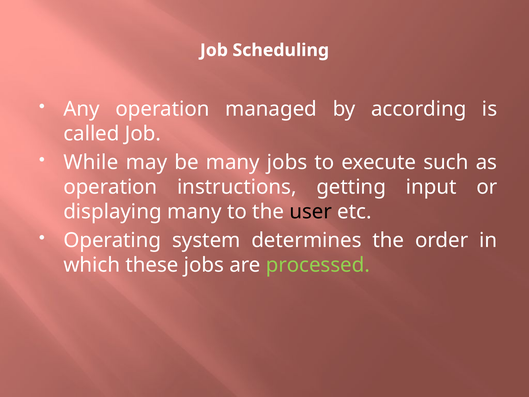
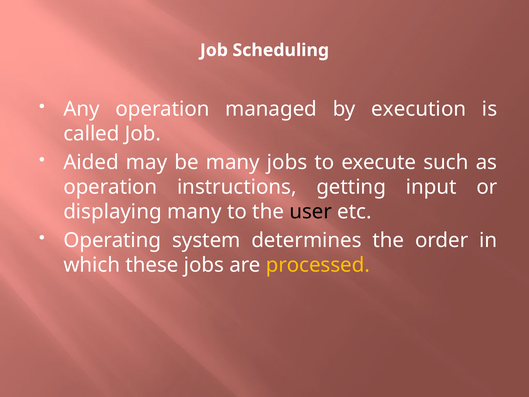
according: according -> execution
While: While -> Aided
processed colour: light green -> yellow
